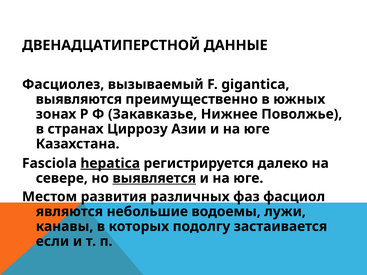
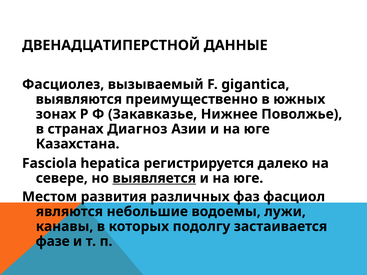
Циррозу: Циррозу -> Диагноз
hepatica underline: present -> none
если: если -> фазе
